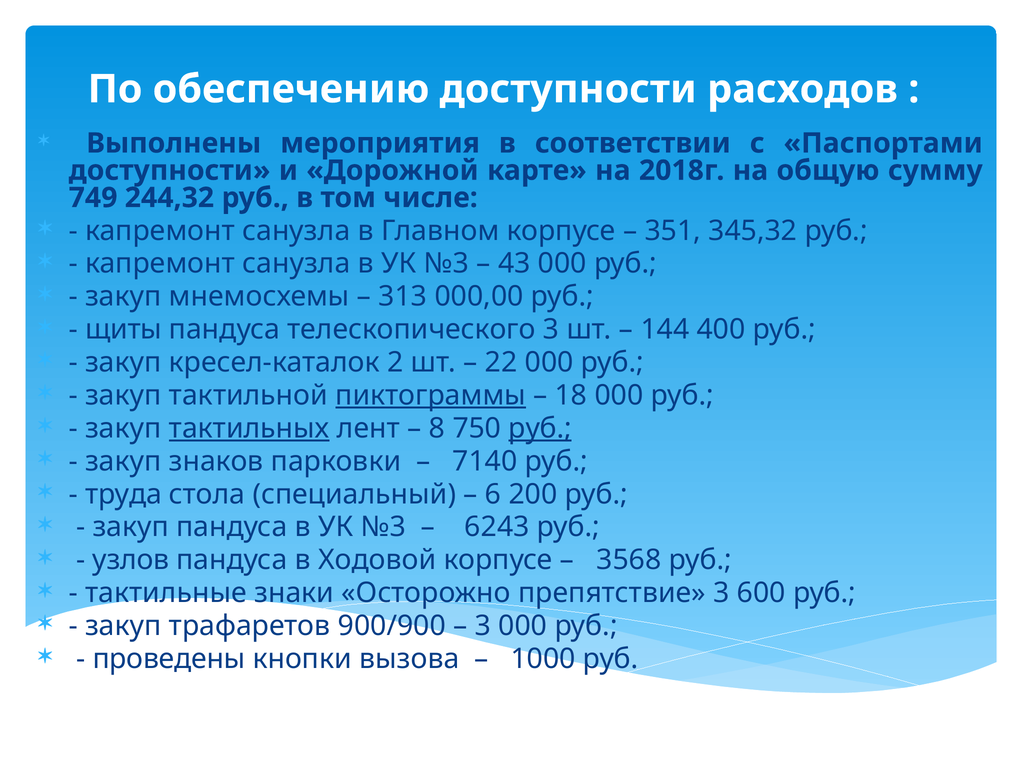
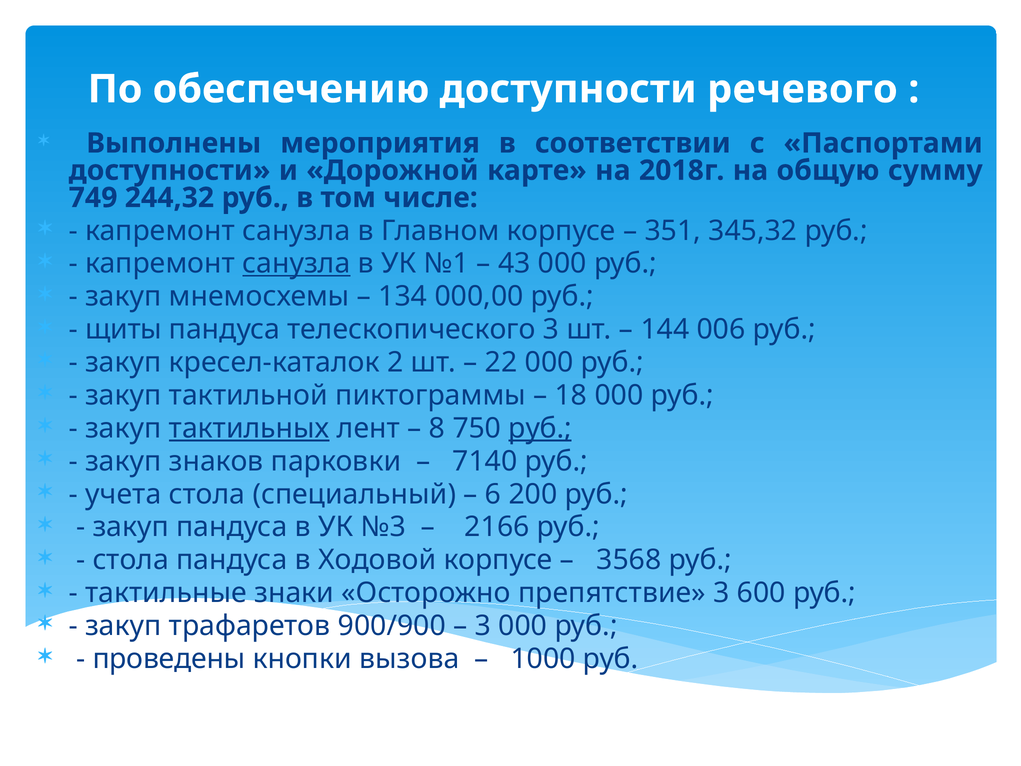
расходов: расходов -> речевого
санузла at (296, 264) underline: none -> present
№3 at (446, 264): №3 -> №1
313: 313 -> 134
400: 400 -> 006
пиктограммы underline: present -> none
труда: труда -> учета
6243: 6243 -> 2166
узлов at (131, 560): узлов -> стола
